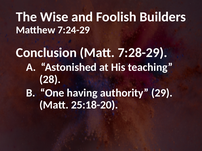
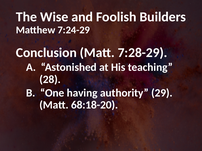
25:18-20: 25:18-20 -> 68:18-20
